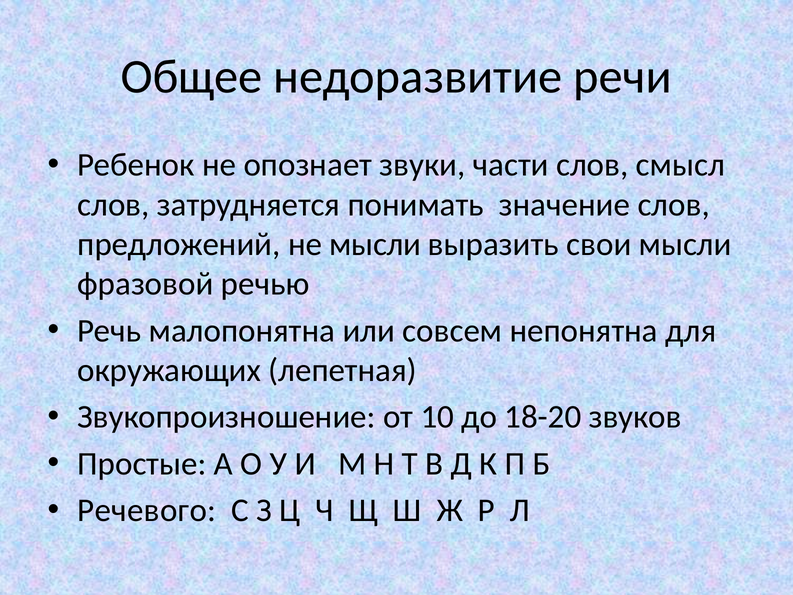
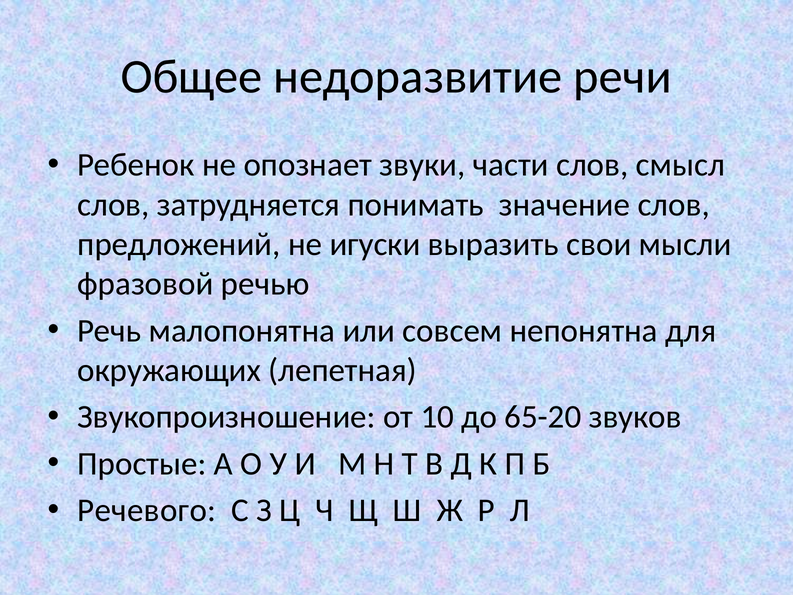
не мысли: мысли -> игуски
18-20: 18-20 -> 65-20
